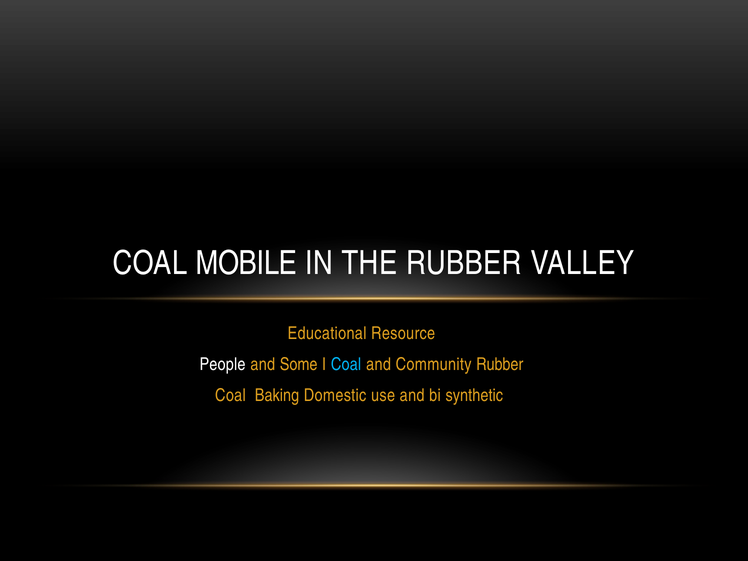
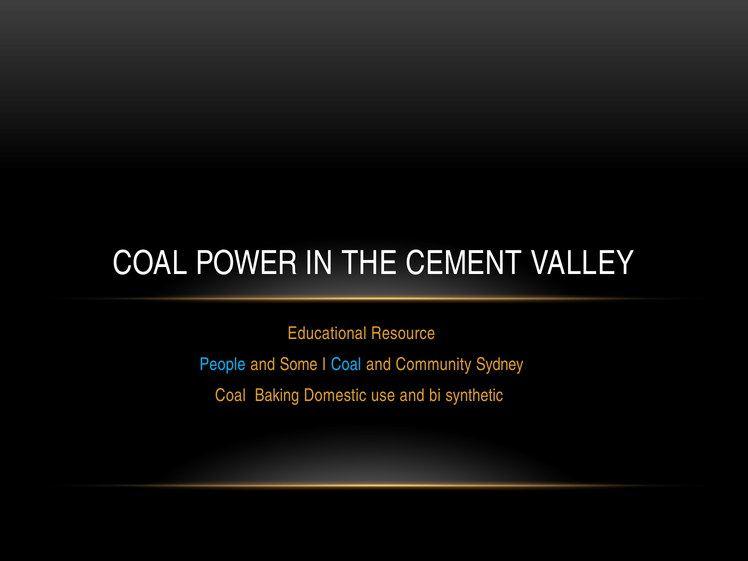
MOBILE: MOBILE -> POWER
THE RUBBER: RUBBER -> CEMENT
People colour: white -> light blue
Community Rubber: Rubber -> Sydney
